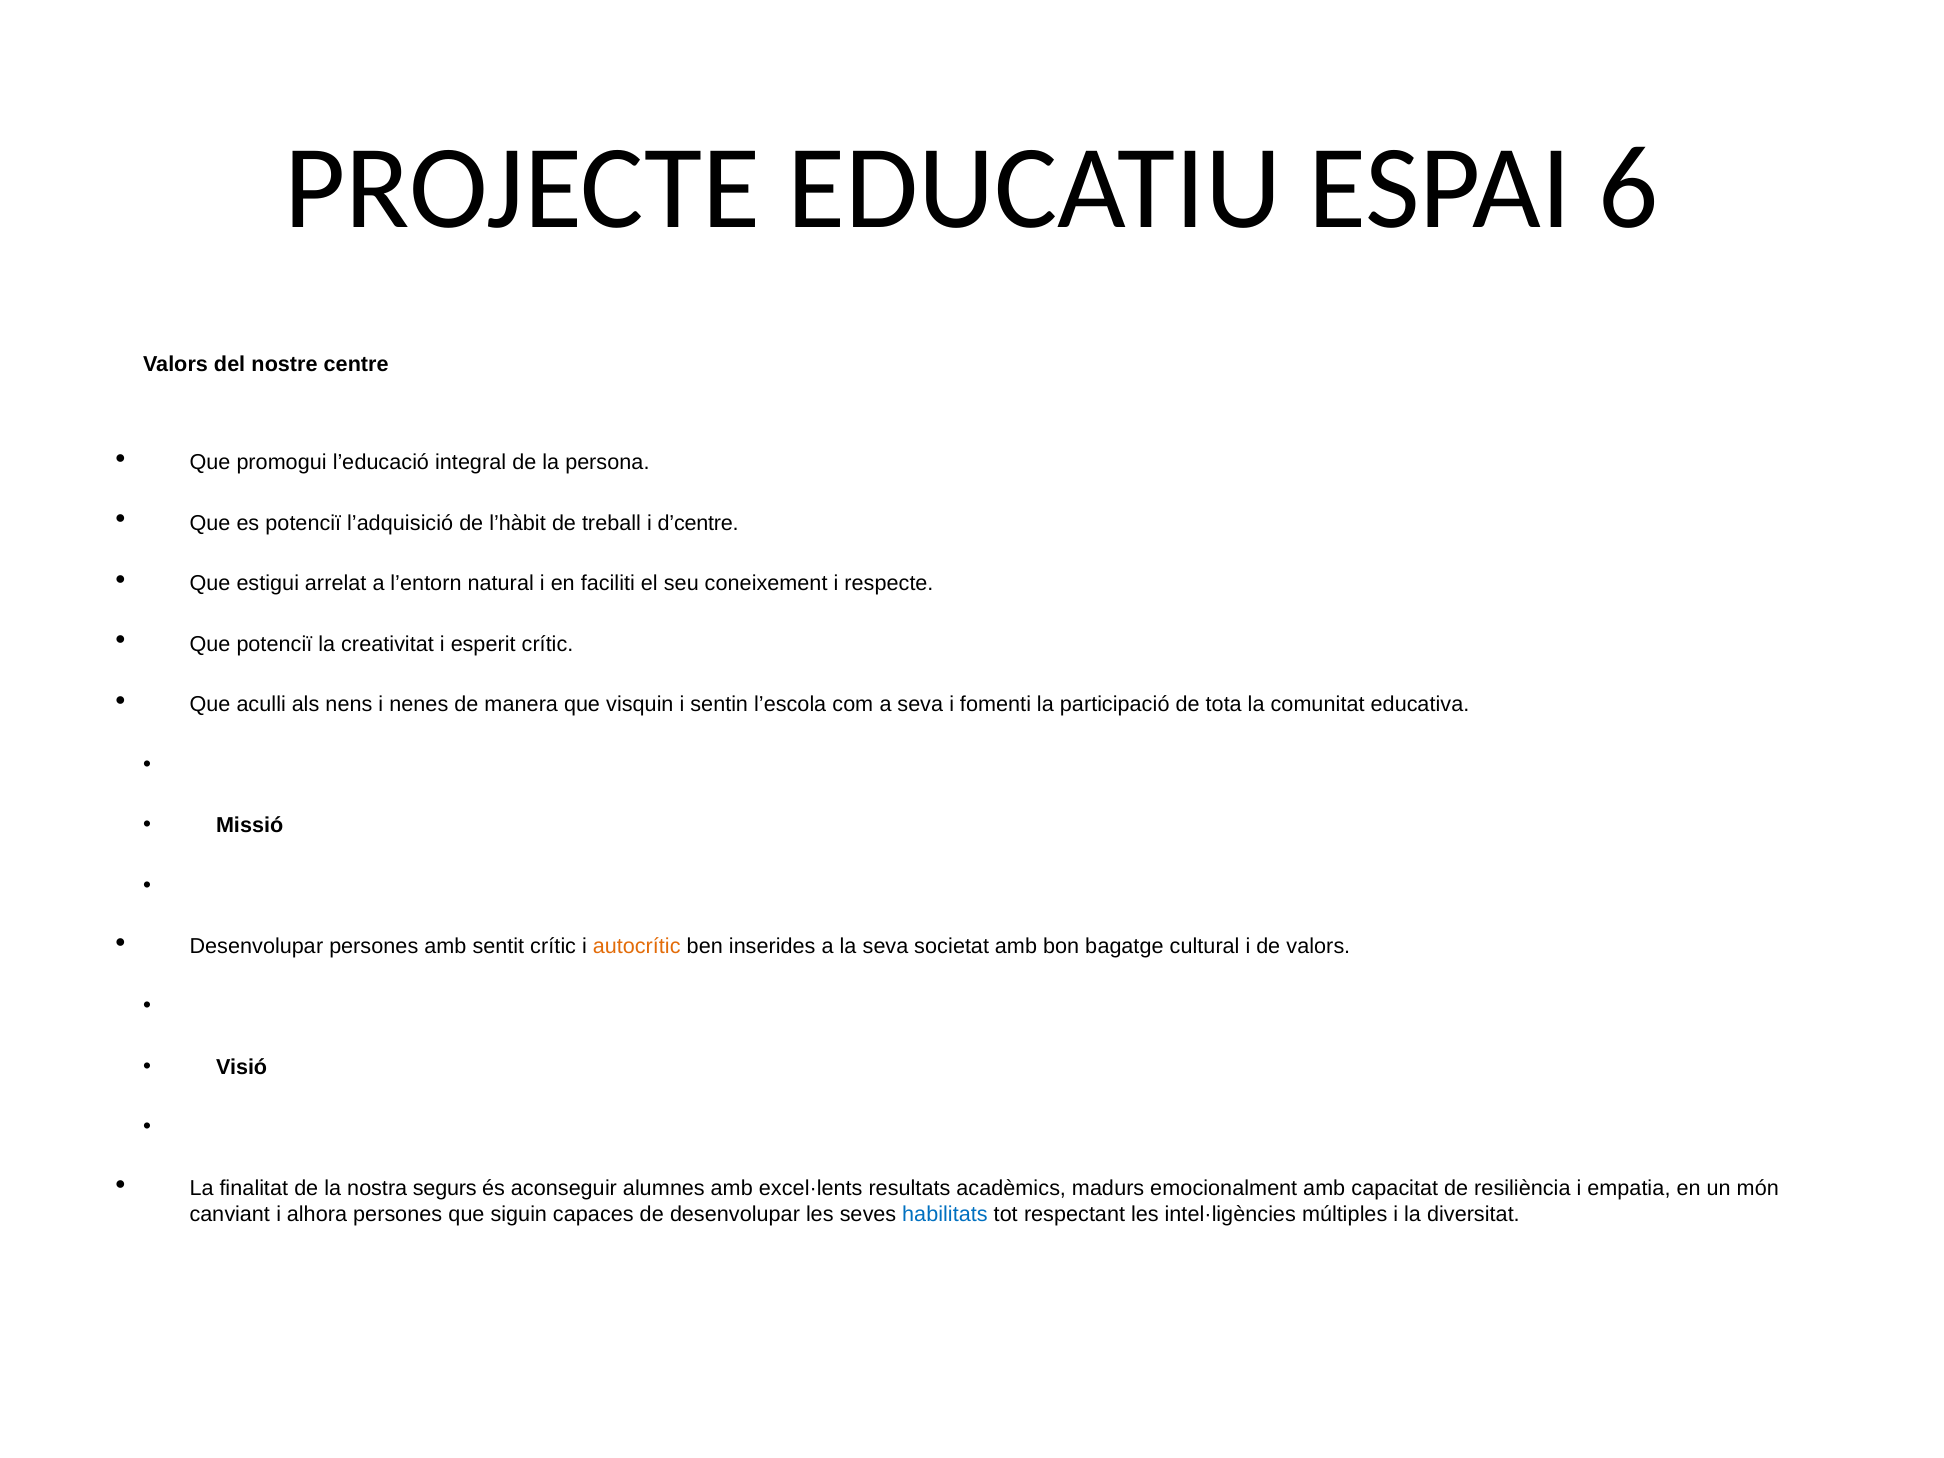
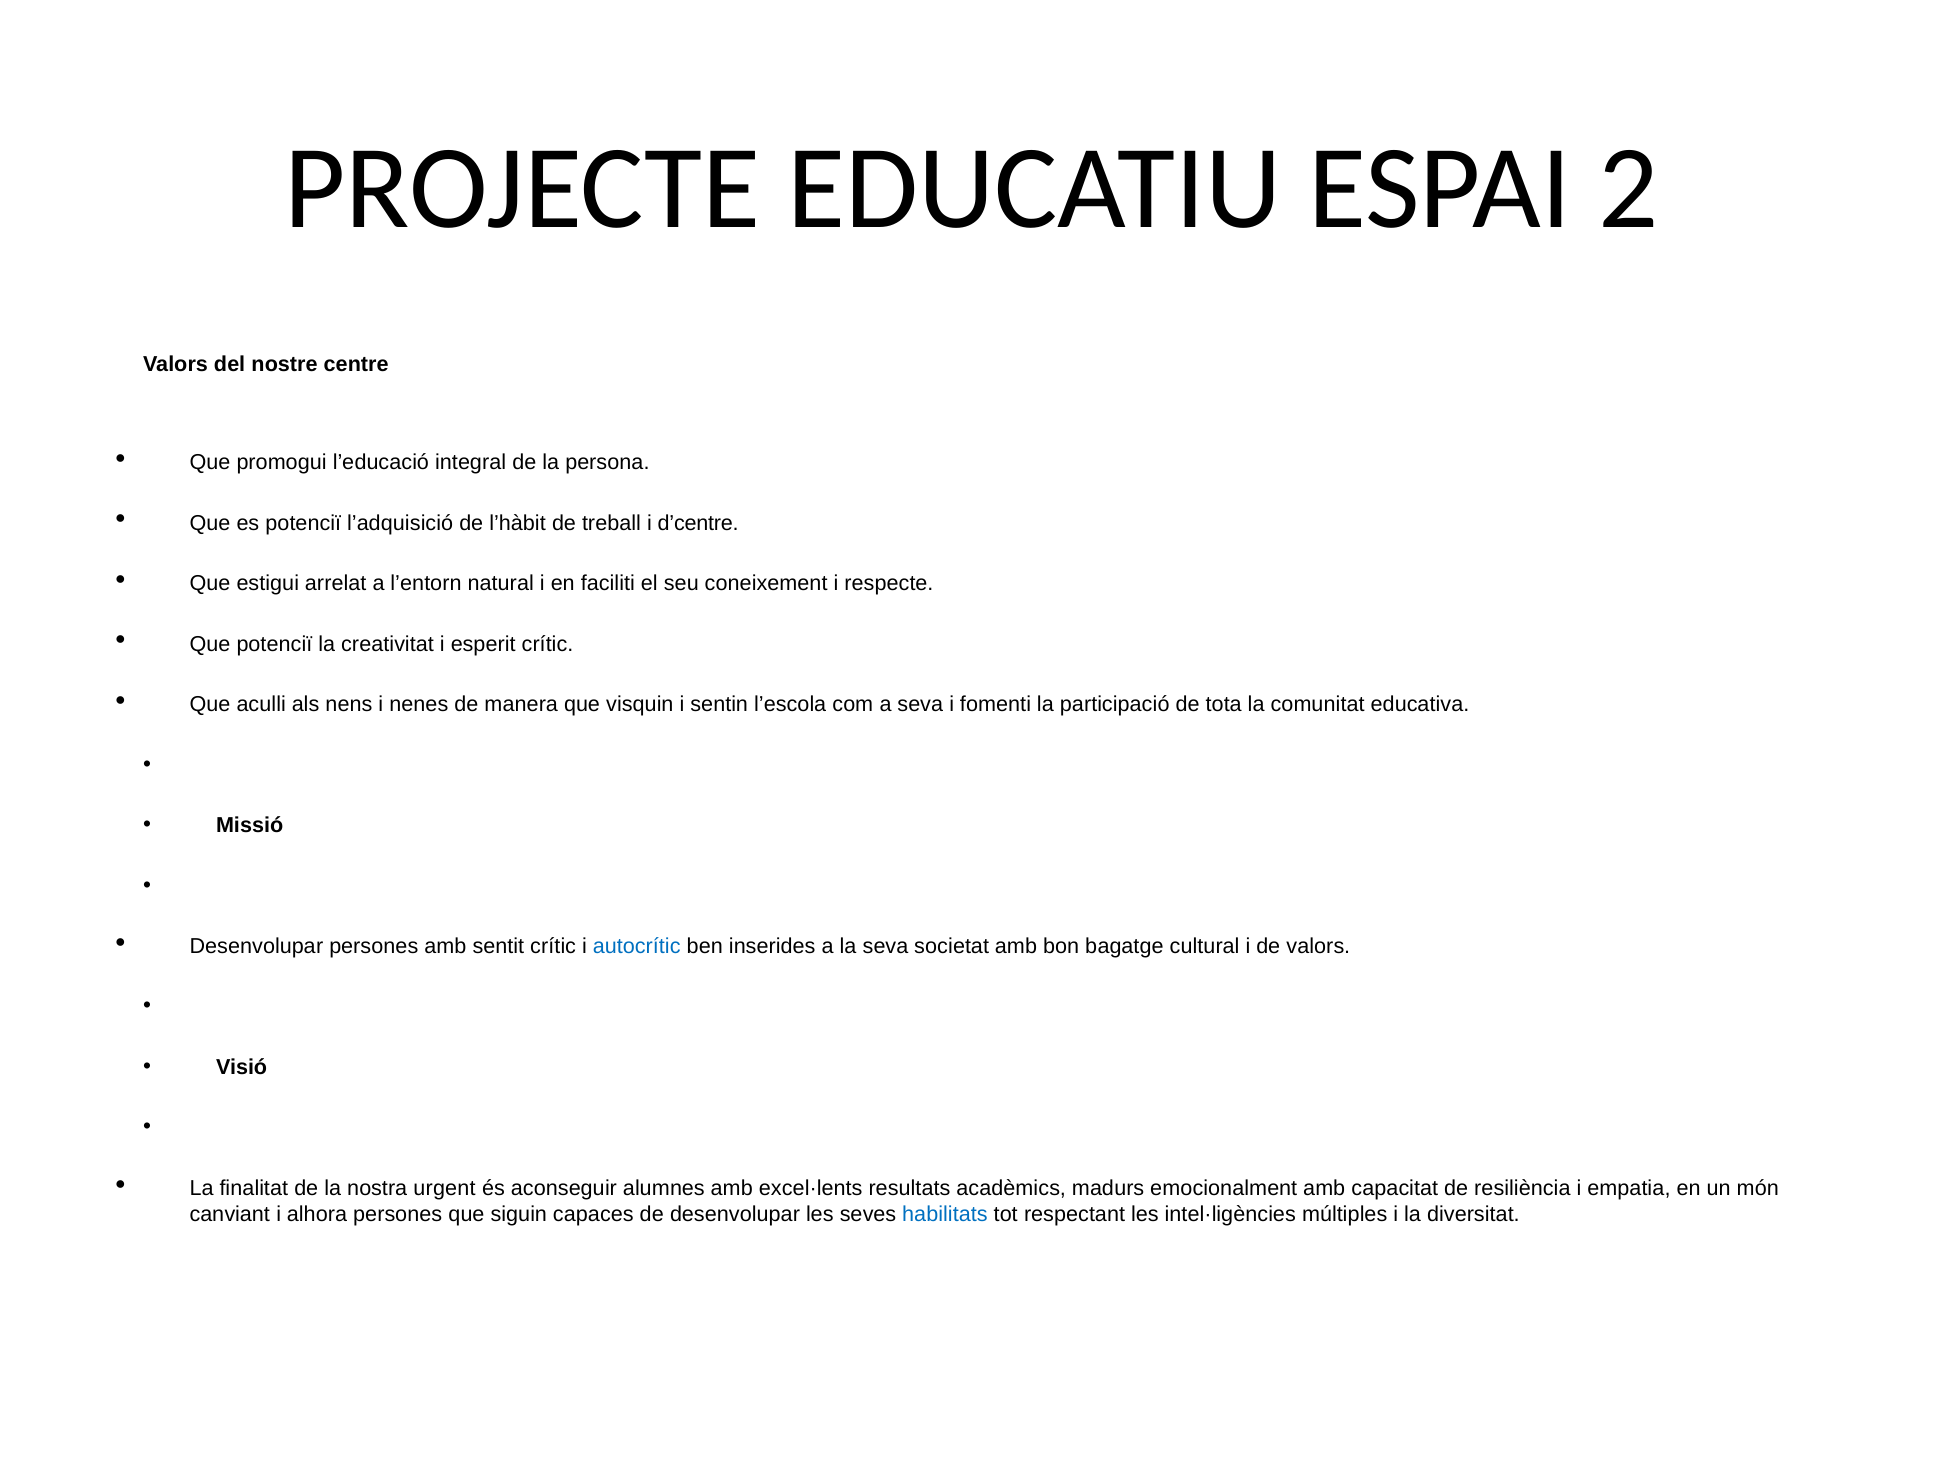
6: 6 -> 2
autocrític colour: orange -> blue
segurs: segurs -> urgent
